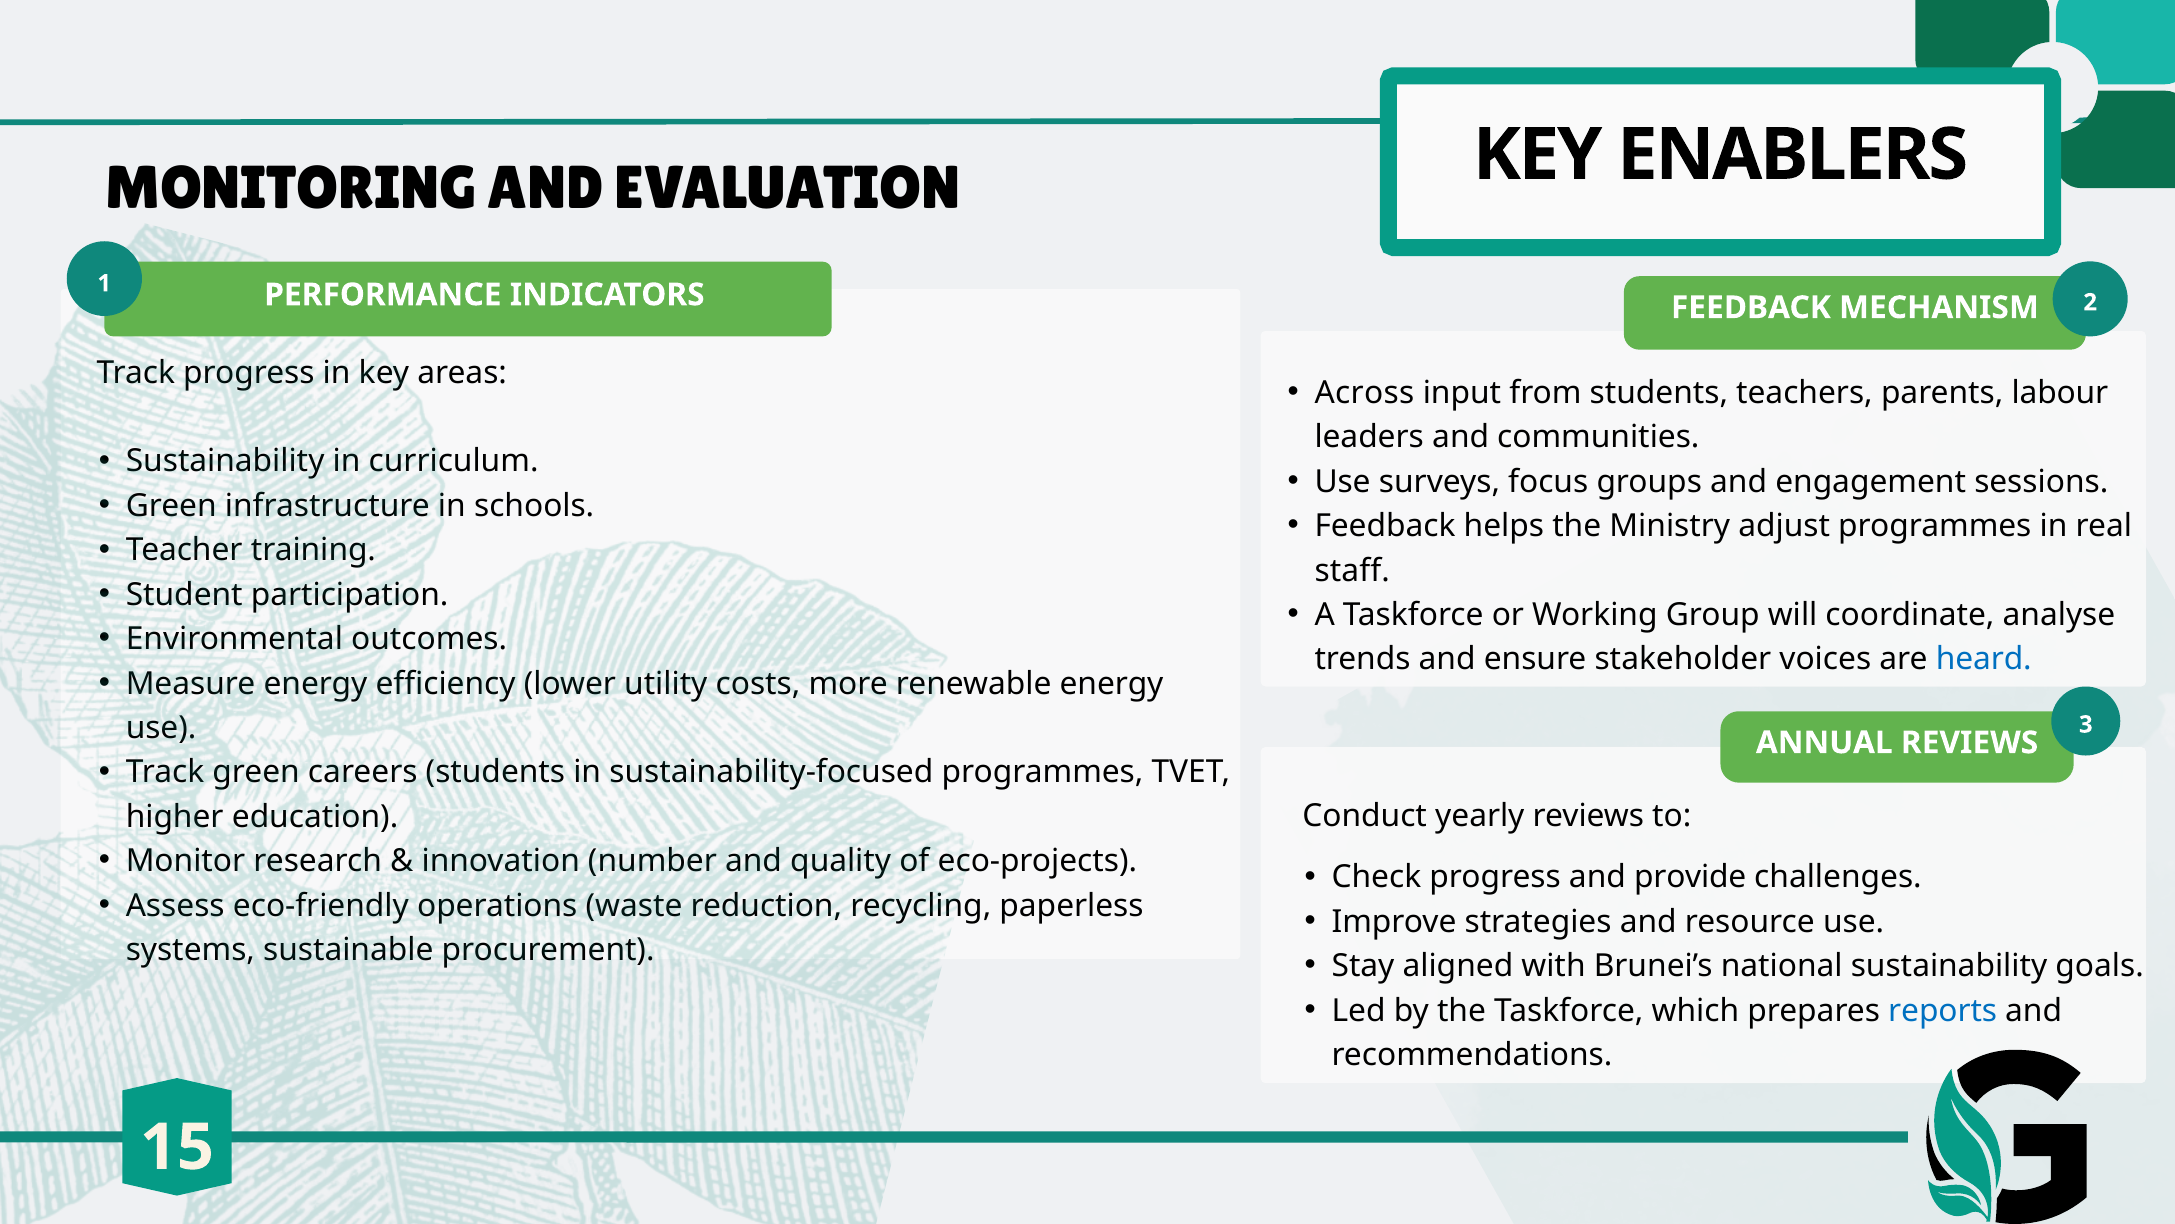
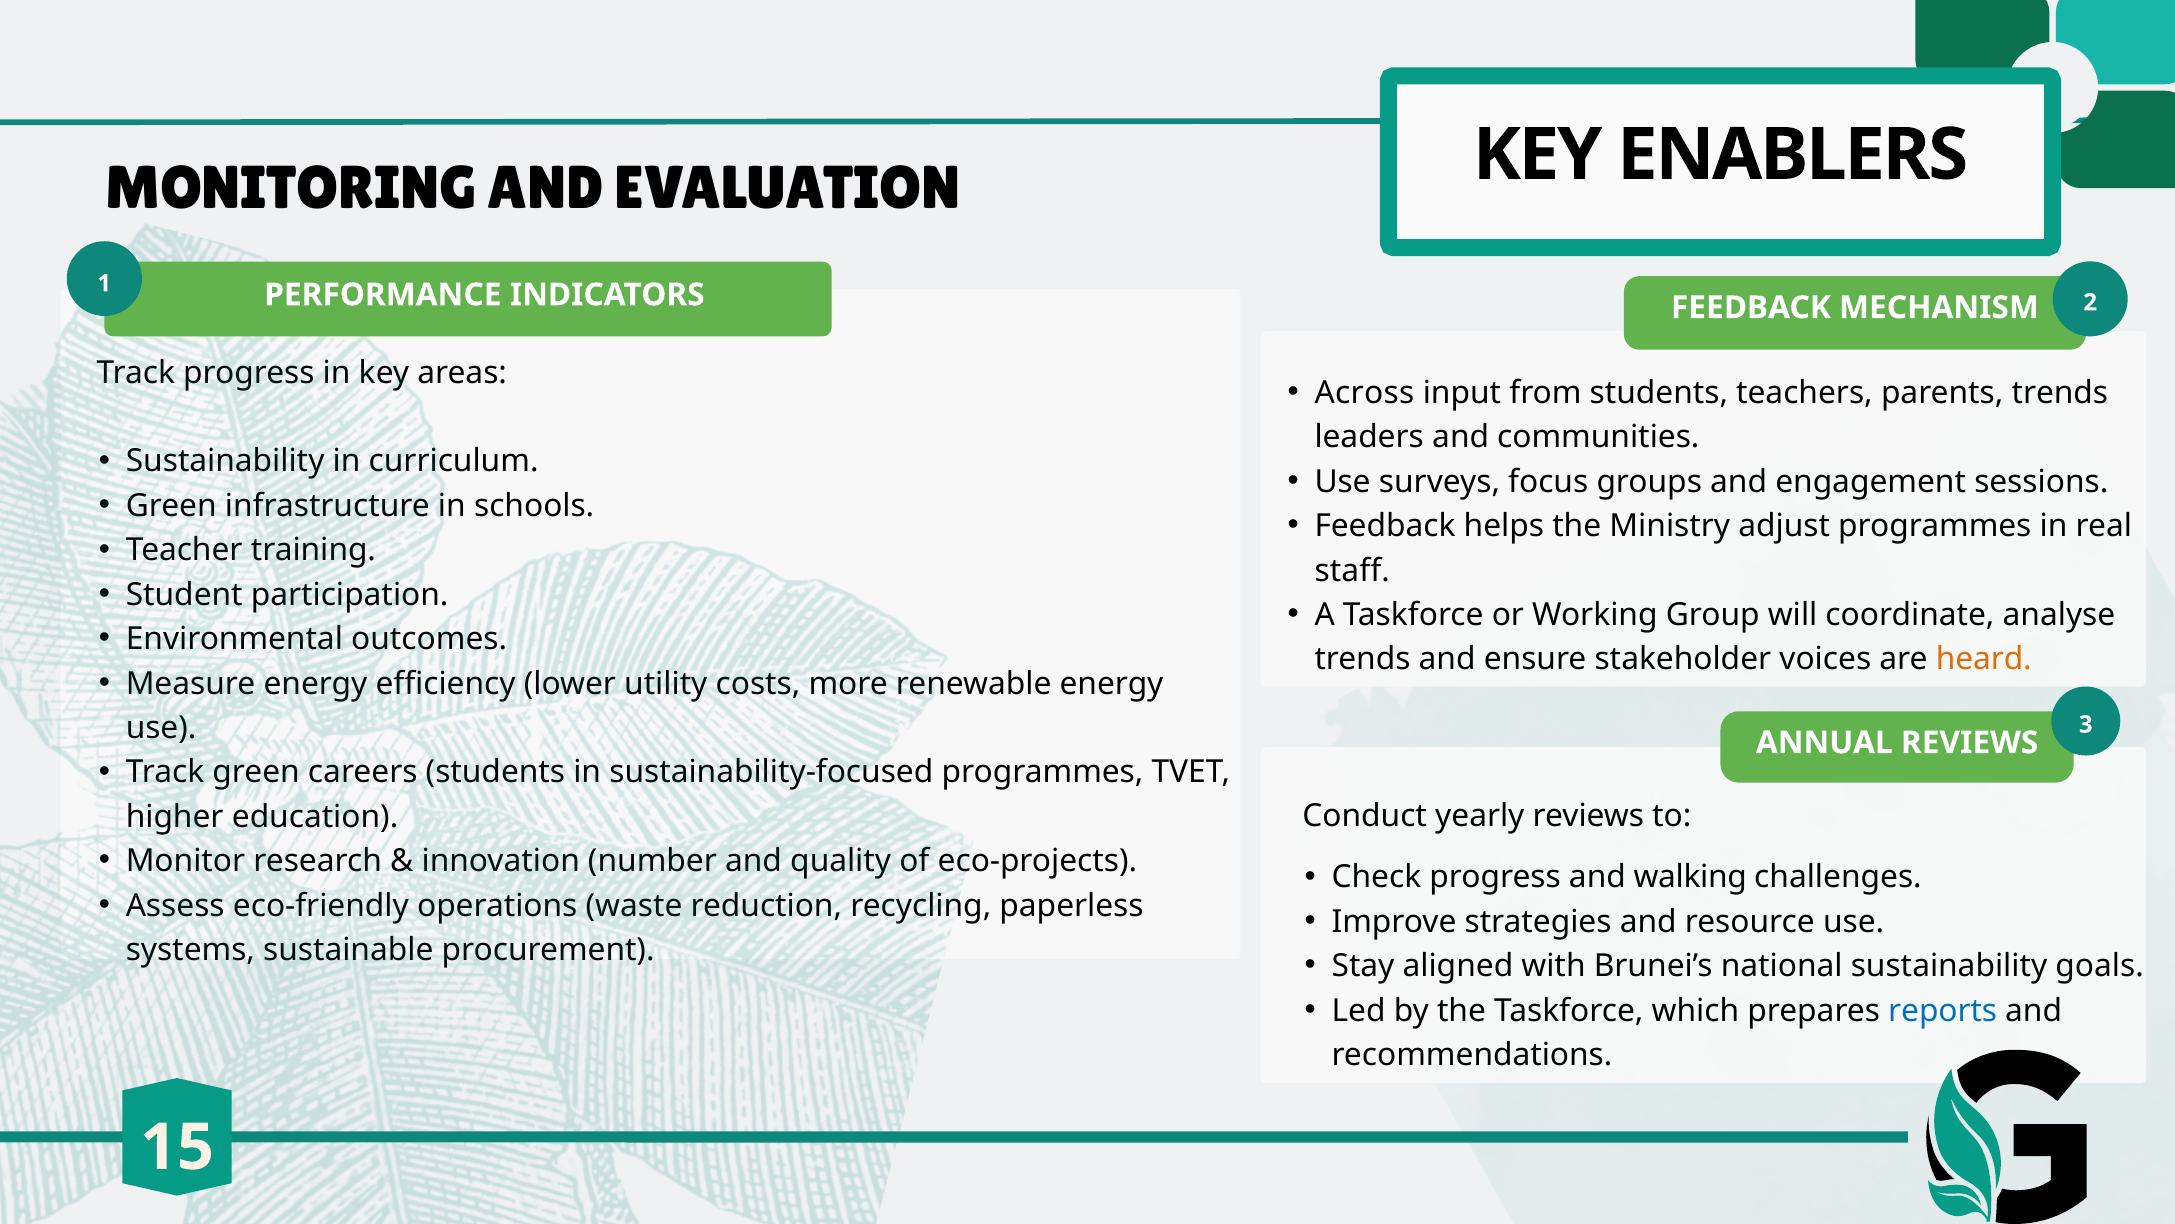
parents labour: labour -> trends
heard colour: blue -> orange
provide: provide -> walking
